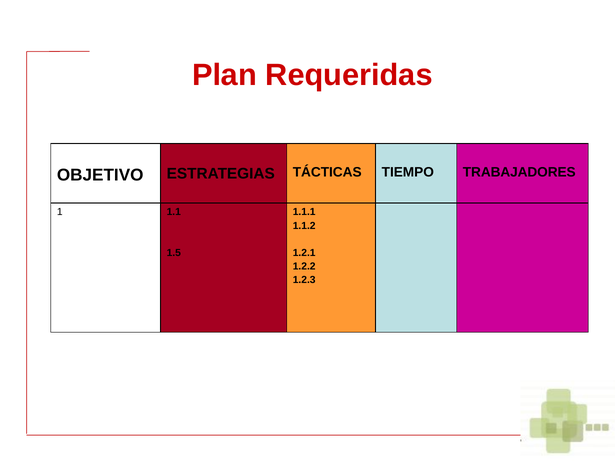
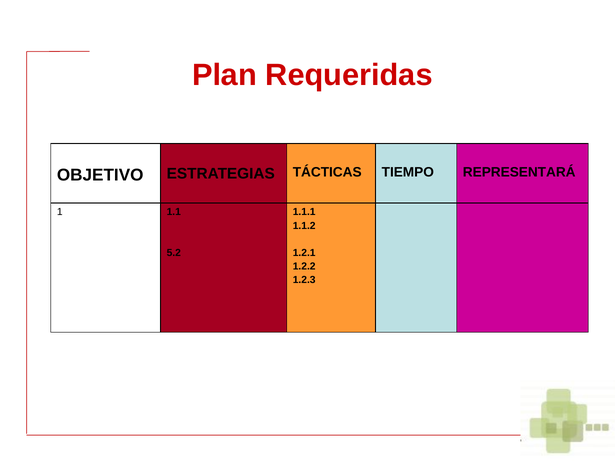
TRABAJADORES: TRABAJADORES -> REPRESENTARÁ
1.5: 1.5 -> 5.2
